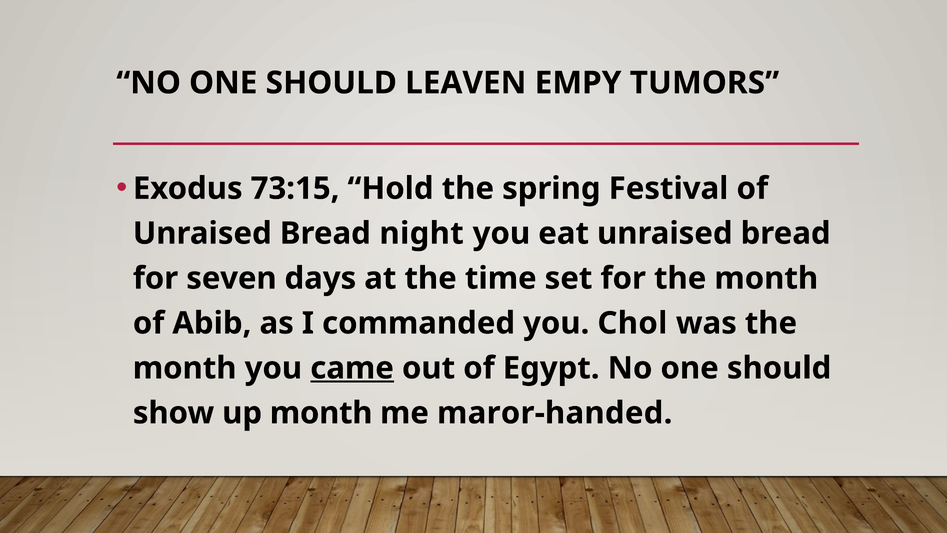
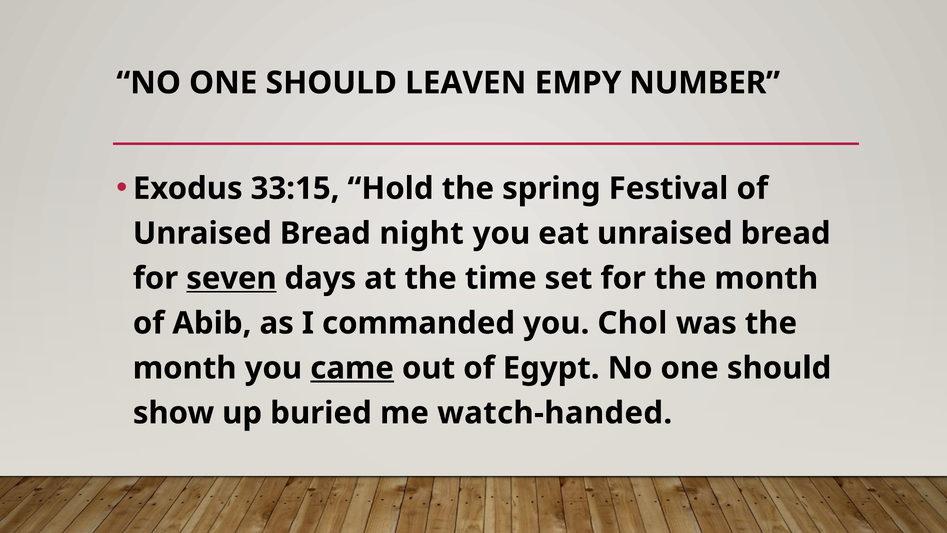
TUMORS: TUMORS -> NUMBER
73:15: 73:15 -> 33:15
seven underline: none -> present
up month: month -> buried
maror-handed: maror-handed -> watch-handed
